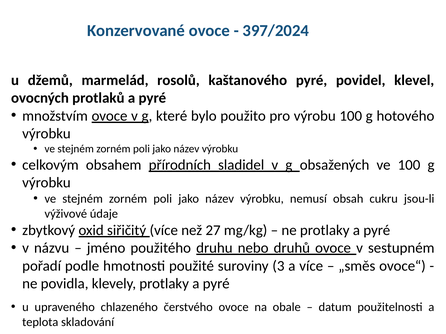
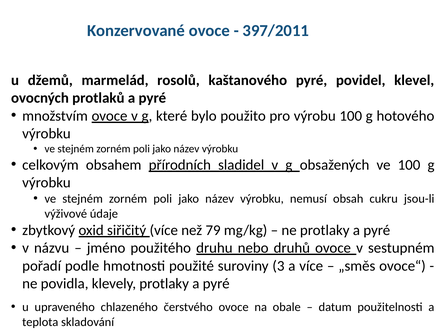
397/2024: 397/2024 -> 397/2011
27: 27 -> 79
